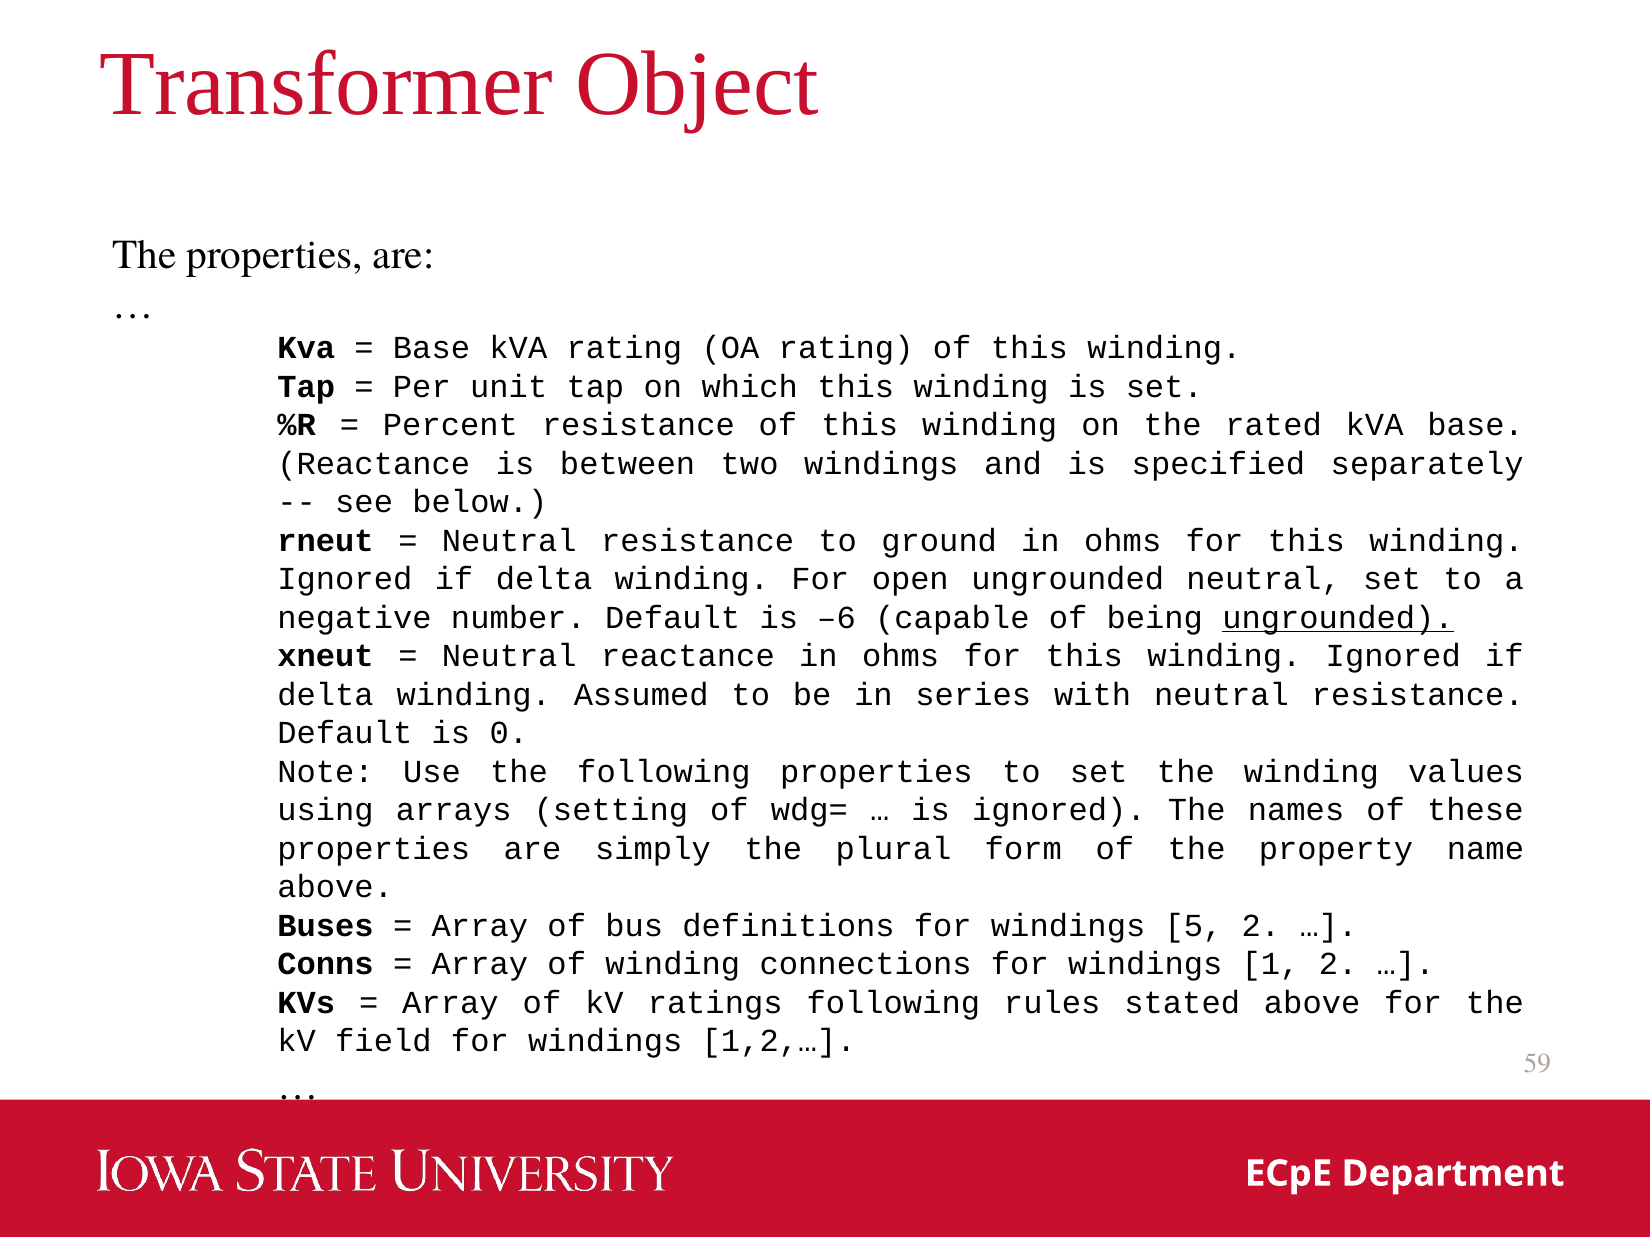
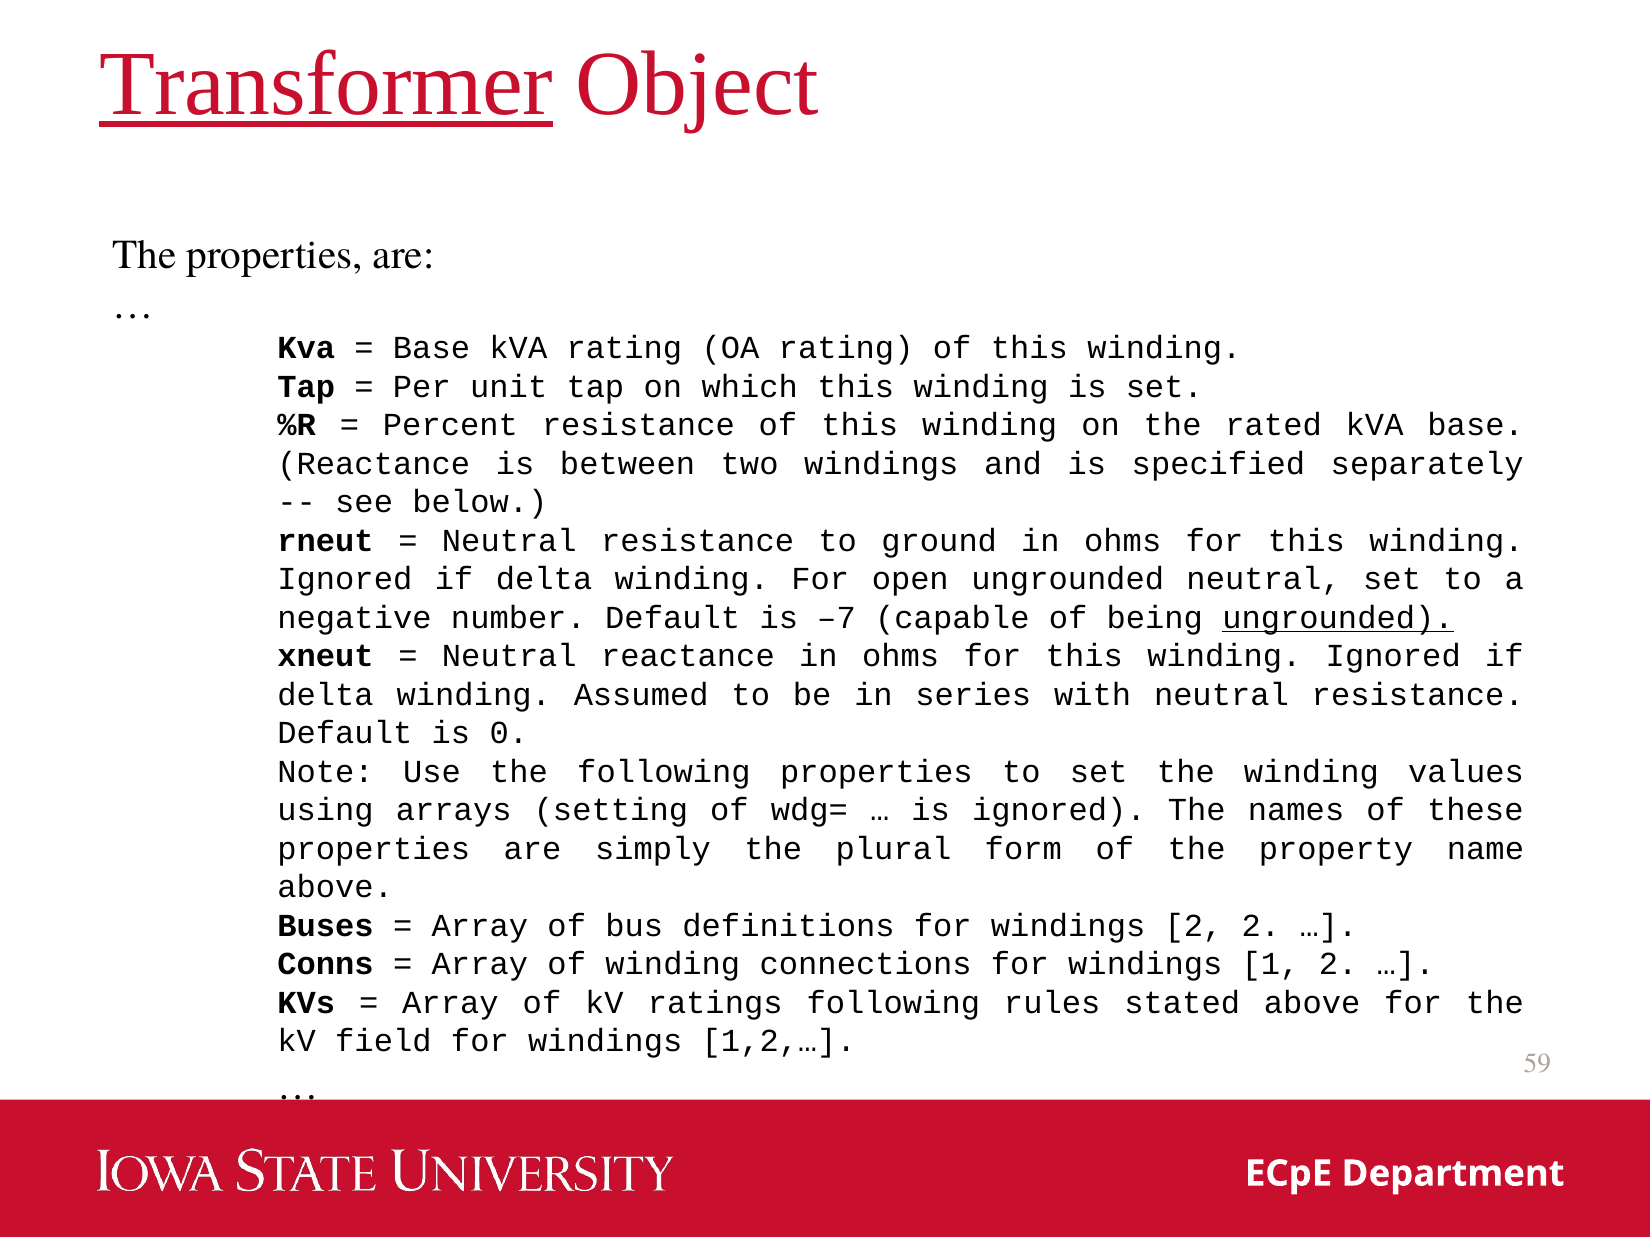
Transformer underline: none -> present
–6: –6 -> –7
windings 5: 5 -> 2
